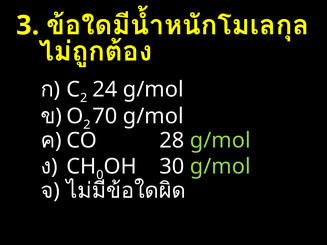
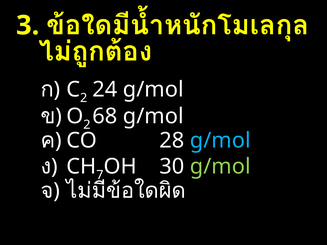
70: 70 -> 68
g/mol at (220, 141) colour: light green -> light blue
0: 0 -> 7
